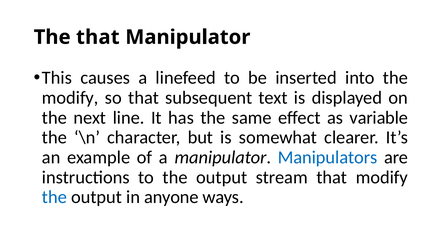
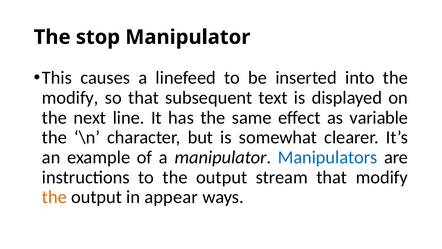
The that: that -> stop
the at (54, 197) colour: blue -> orange
anyone: anyone -> appear
